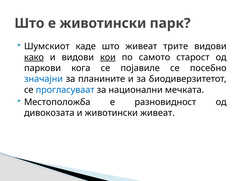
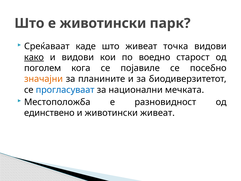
Шумскиот: Шумскиот -> Среќаваат
трите: трите -> точка
кои underline: present -> none
самото: самото -> воедно
паркови: паркови -> поголем
значајни colour: blue -> orange
дивокозата: дивокозата -> единствено
